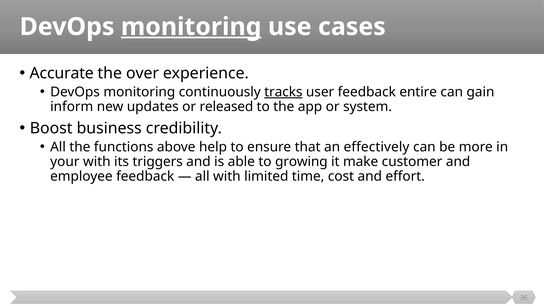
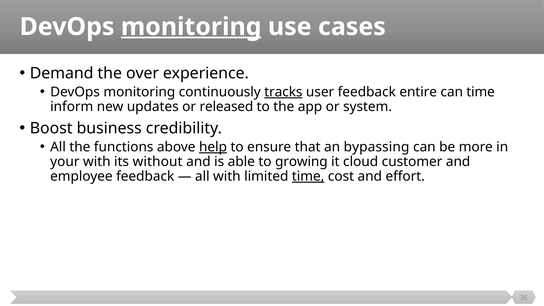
Accurate: Accurate -> Demand
can gain: gain -> time
help underline: none -> present
effectively: effectively -> bypassing
triggers: triggers -> without
make: make -> cloud
time at (308, 176) underline: none -> present
